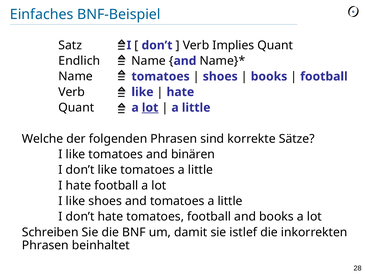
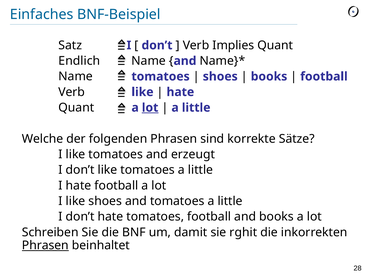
binären: binären -> erzeugt
istlef: istlef -> rghit
Phrasen at (45, 245) underline: none -> present
